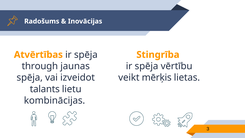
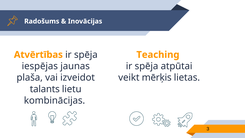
Stingrība: Stingrība -> Teaching
through: through -> iespējas
vērtību: vērtību -> atpūtai
spēja at (30, 78): spēja -> plaša
